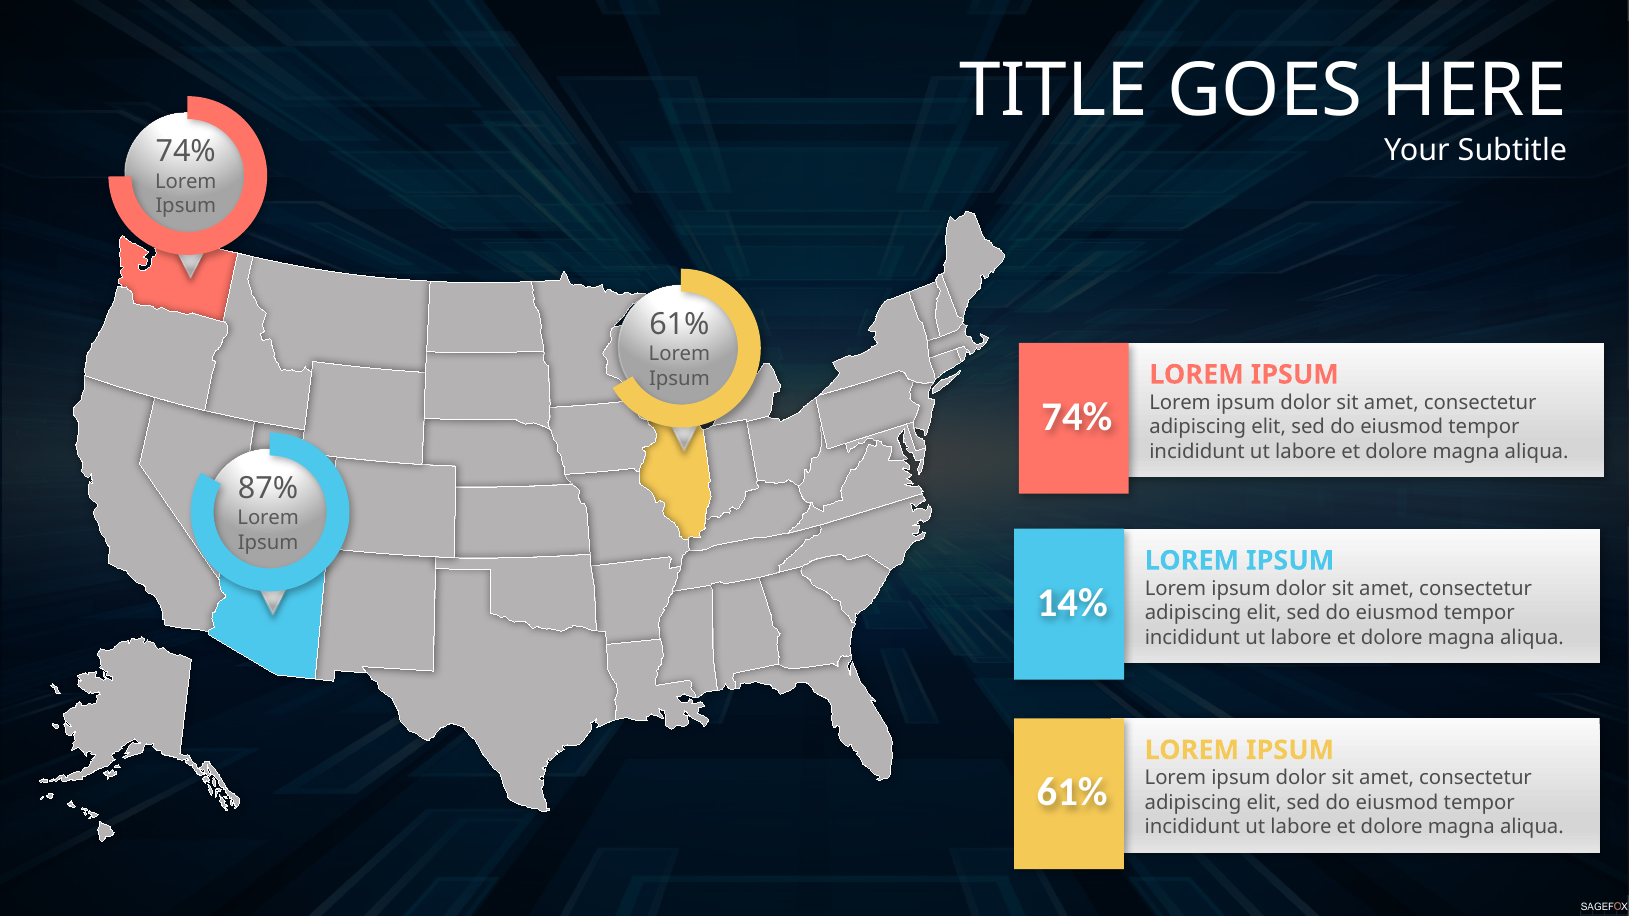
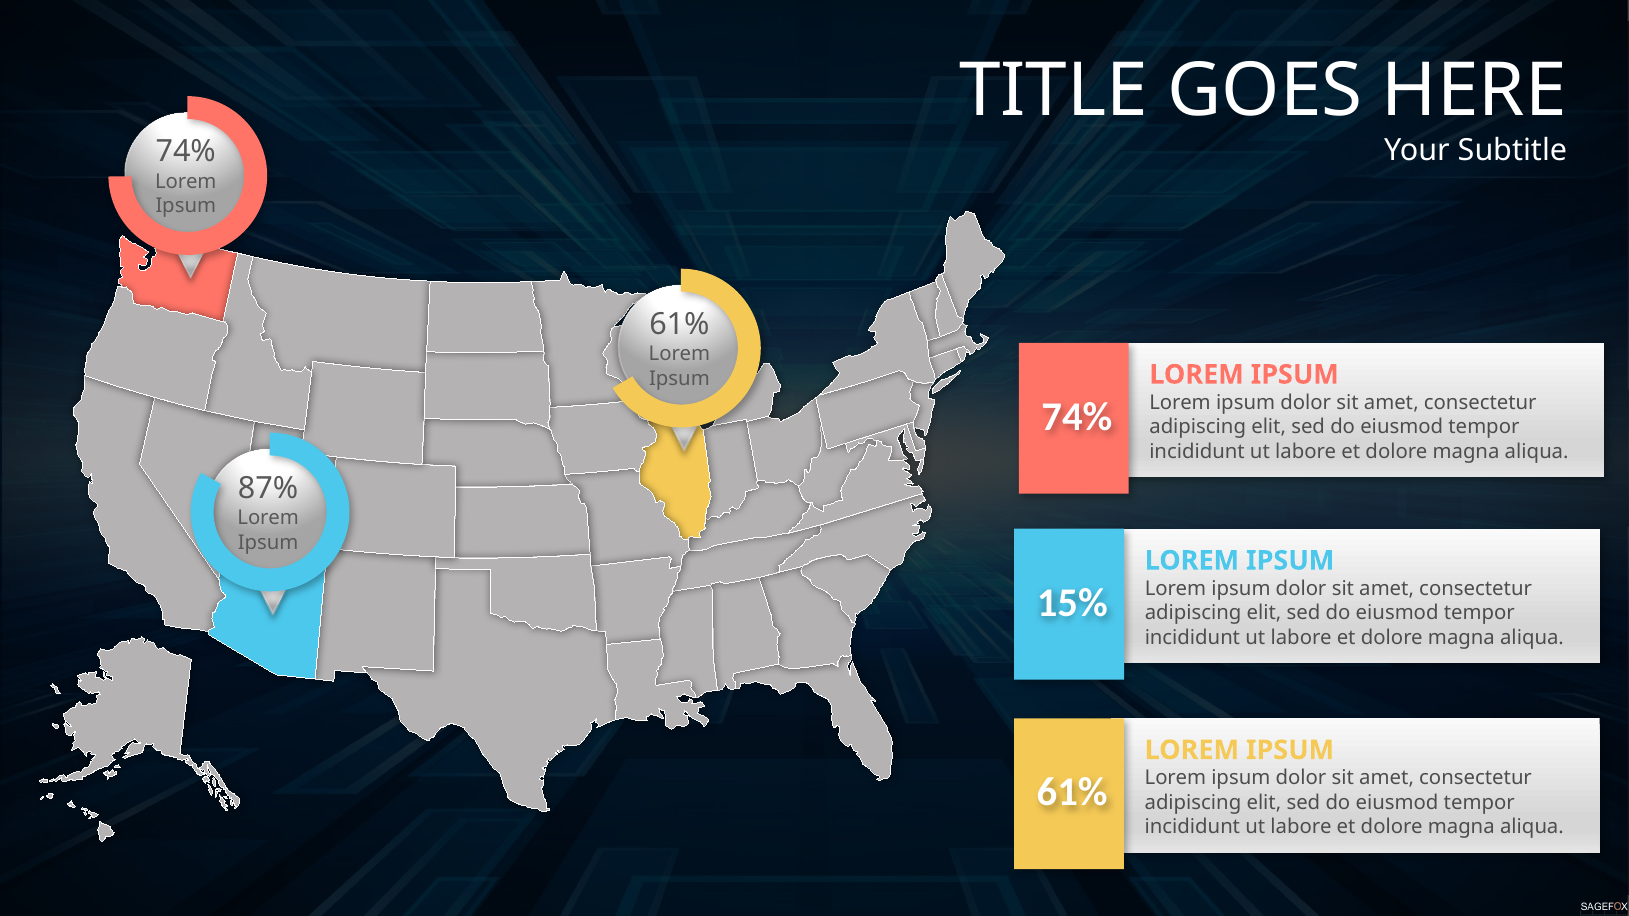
14%: 14% -> 15%
